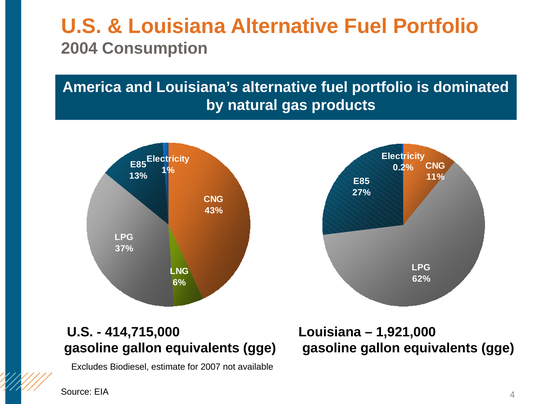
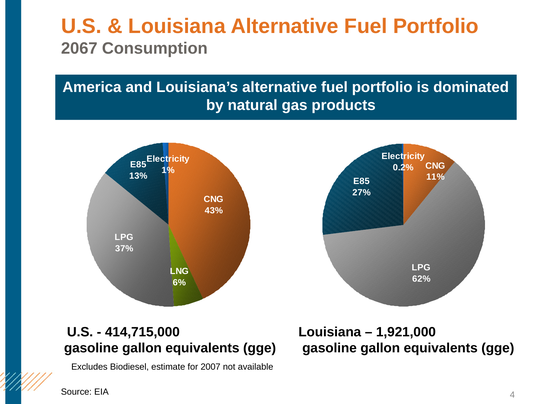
2004: 2004 -> 2067
